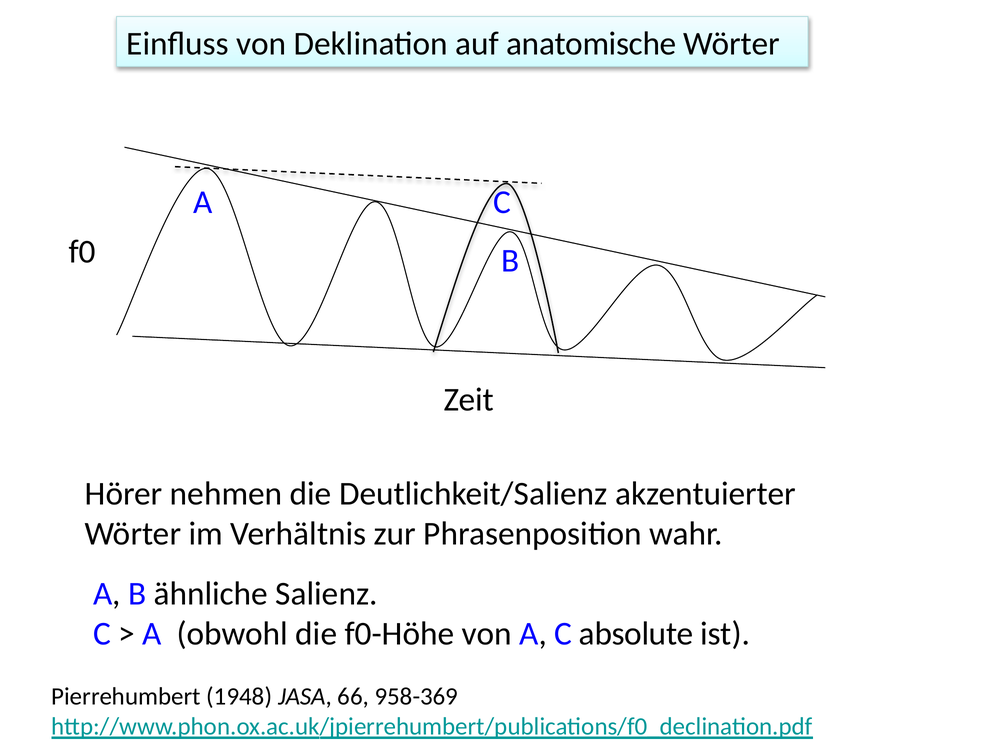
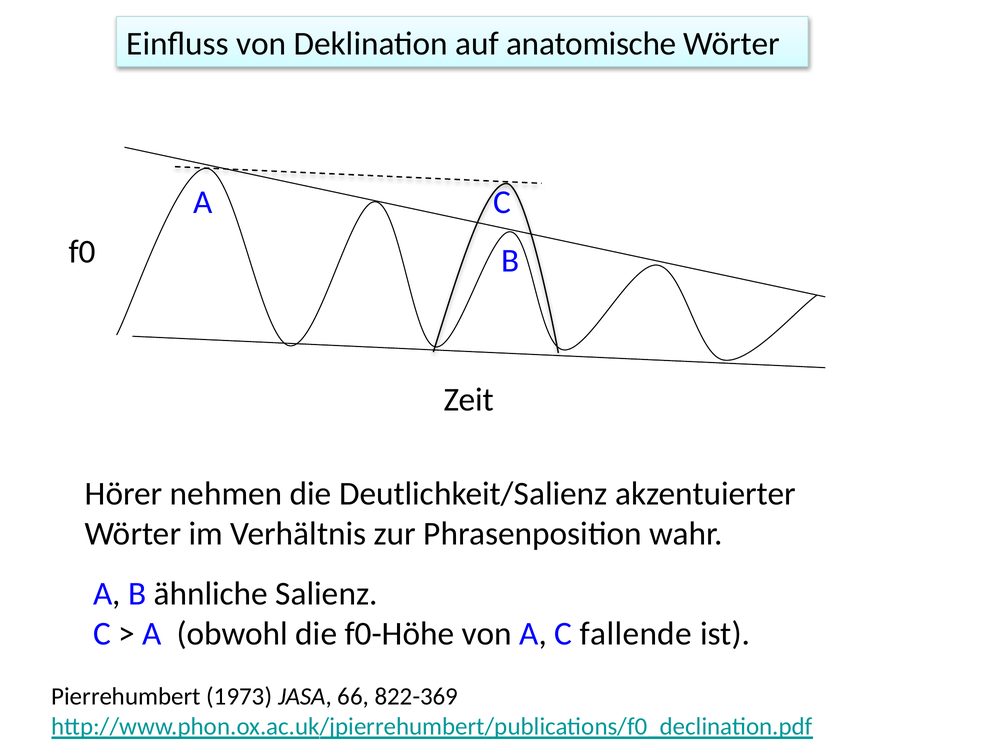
absolute: absolute -> fallende
1948: 1948 -> 1973
958-369: 958-369 -> 822-369
